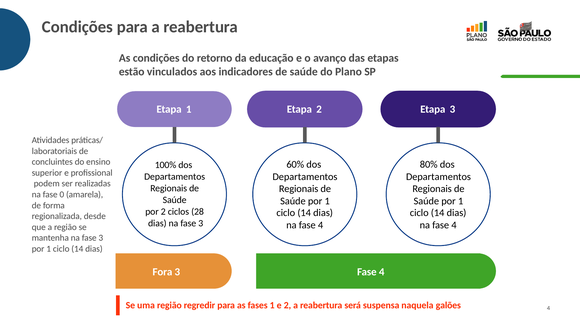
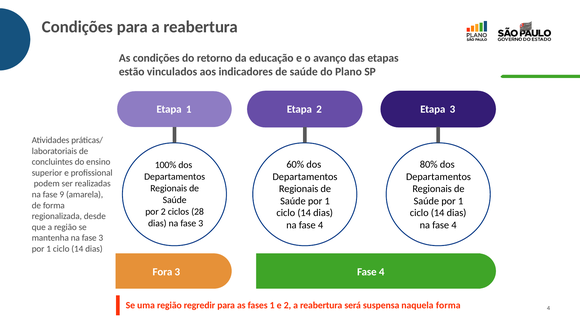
0: 0 -> 9
naquela galões: galões -> forma
